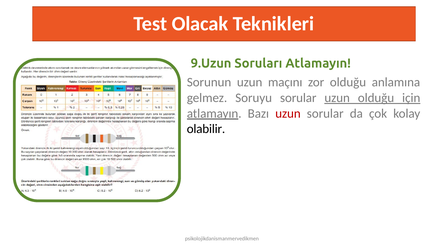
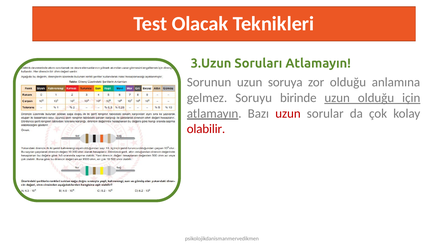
9.Uzun: 9.Uzun -> 3.Uzun
maçını: maçını -> soruya
Soruyu sorular: sorular -> birinde
olabilir colour: black -> red
